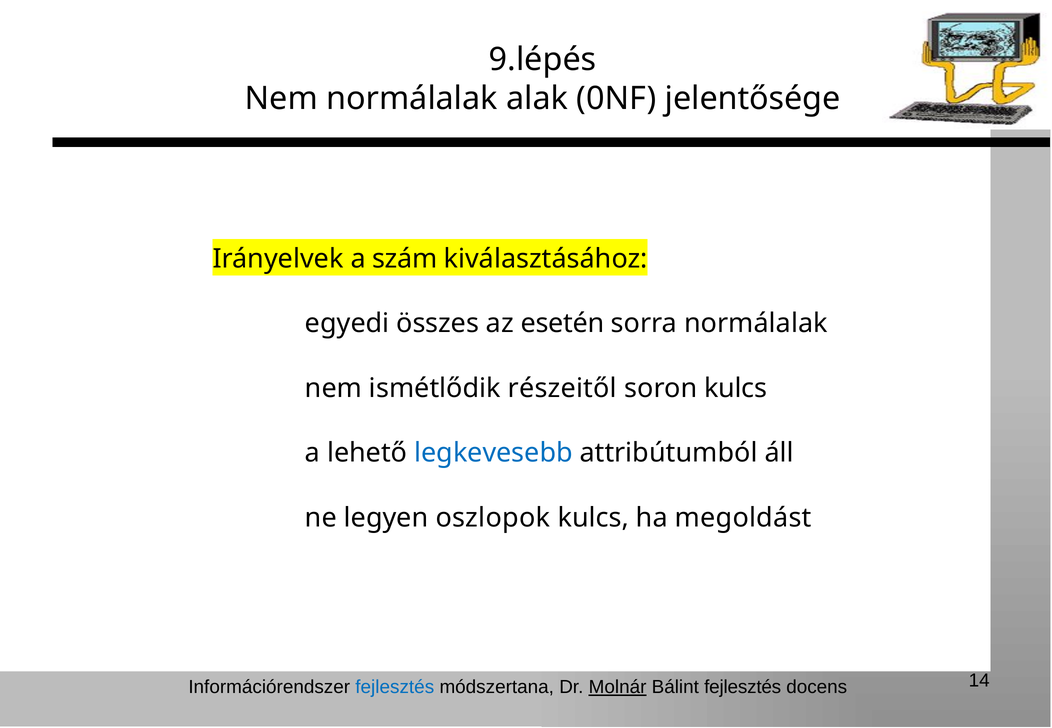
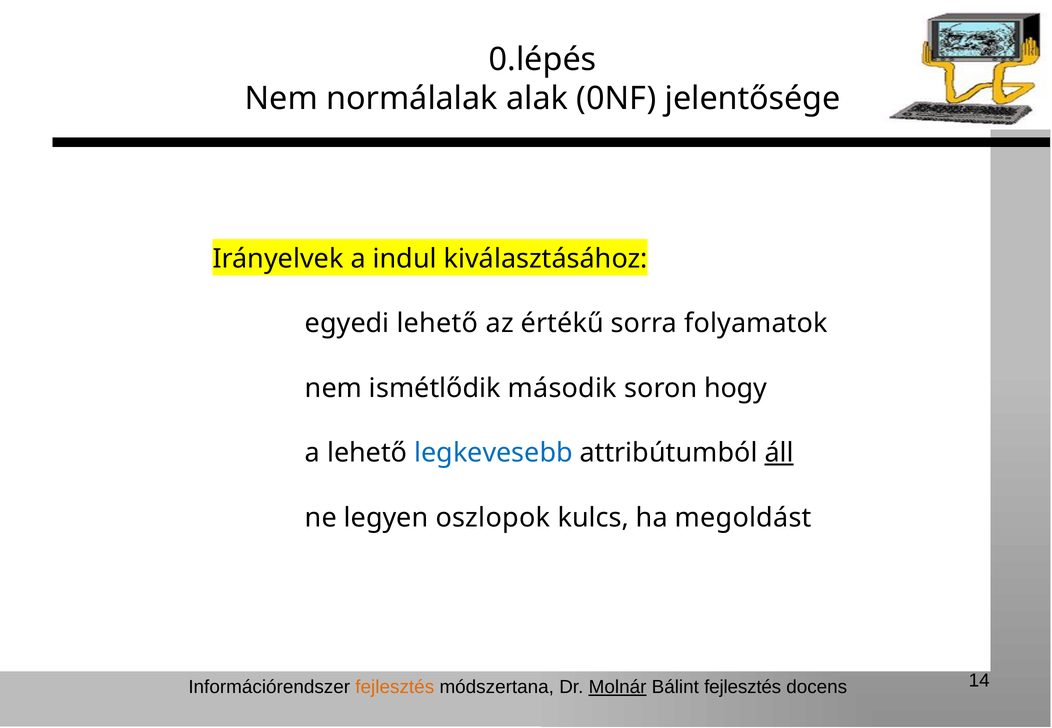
9.lépés: 9.lépés -> 0.lépés
szám: szám -> indul
egyedi összes: összes -> lehető
esetén: esetén -> értékű
sorra normálalak: normálalak -> folyamatok
részeitől: részeitől -> második
soron kulcs: kulcs -> hogy
áll underline: none -> present
fejlesztés at (395, 687) colour: blue -> orange
